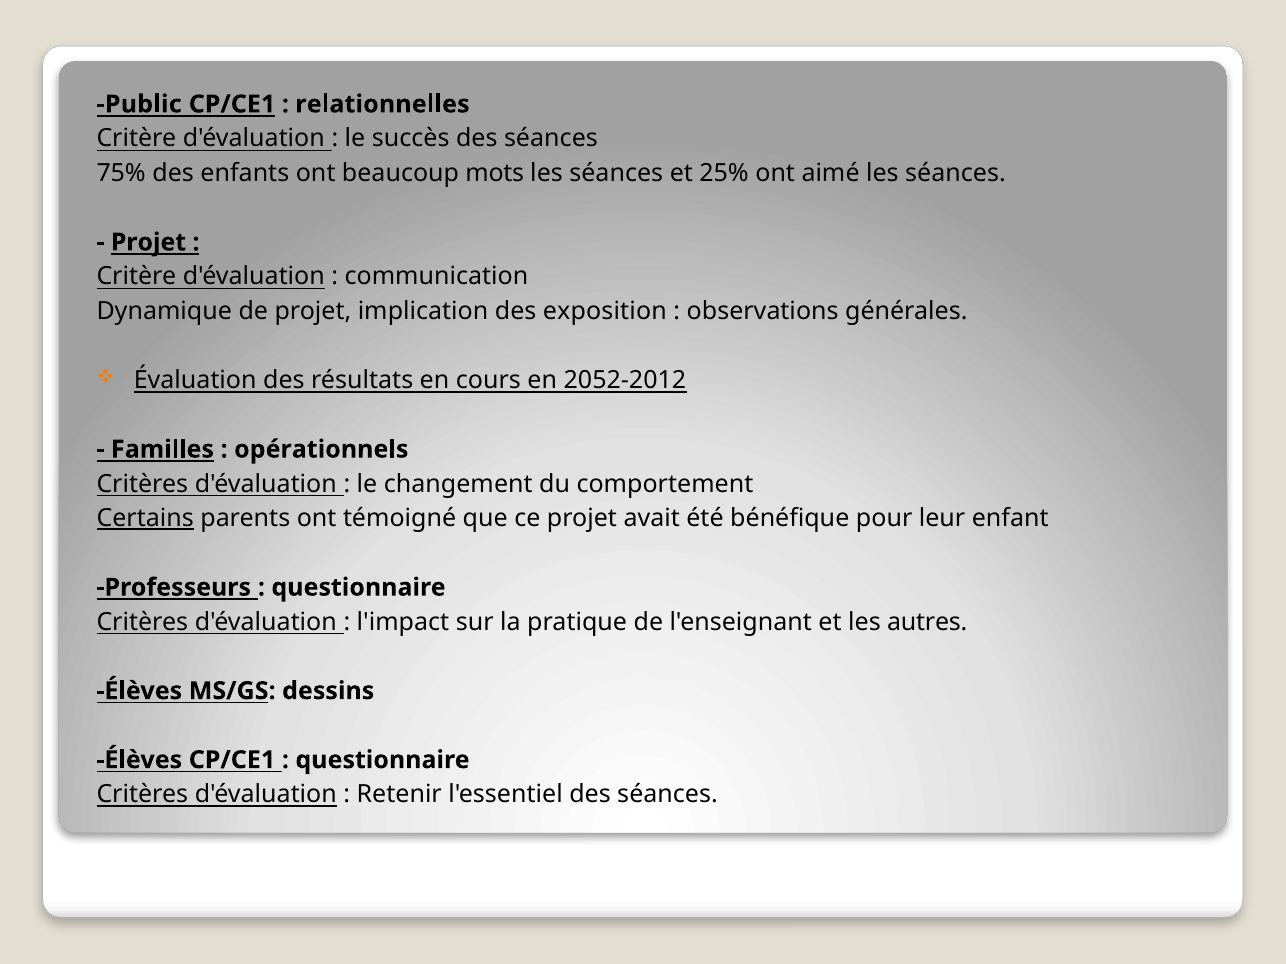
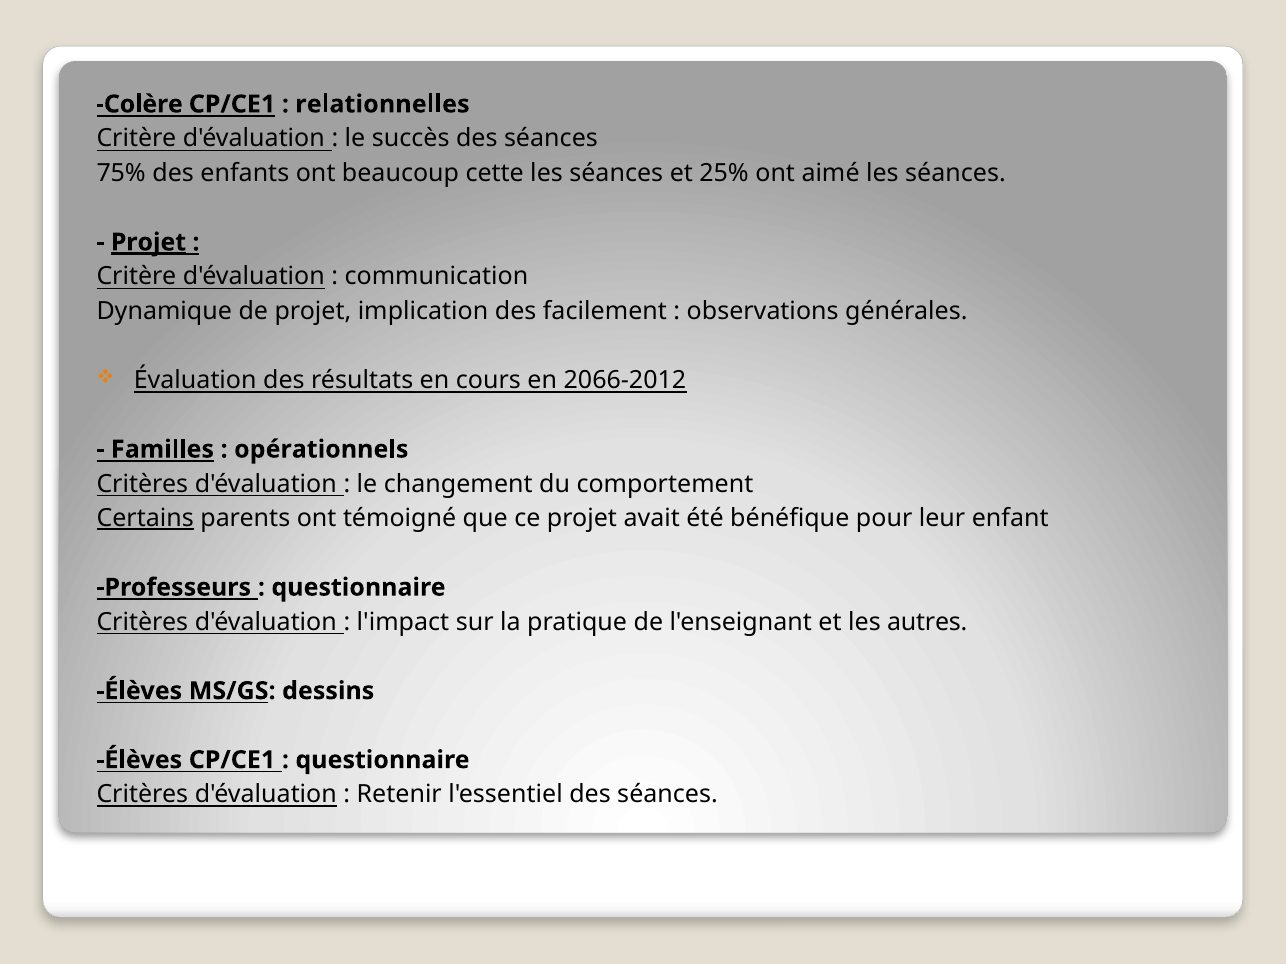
Public: Public -> Colère
mots: mots -> cette
Projet at (148, 242) underline: none -> present
exposition: exposition -> facilement
2052-2012: 2052-2012 -> 2066-2012
